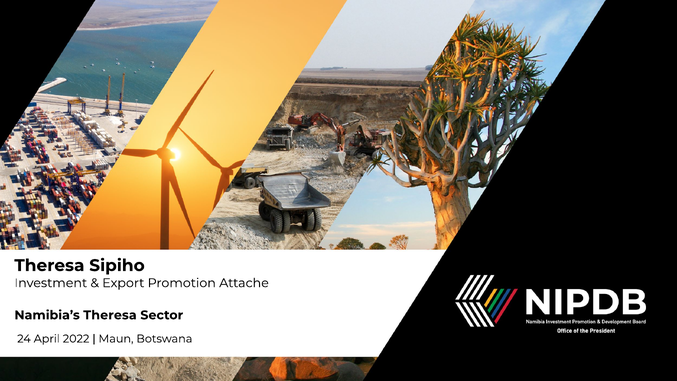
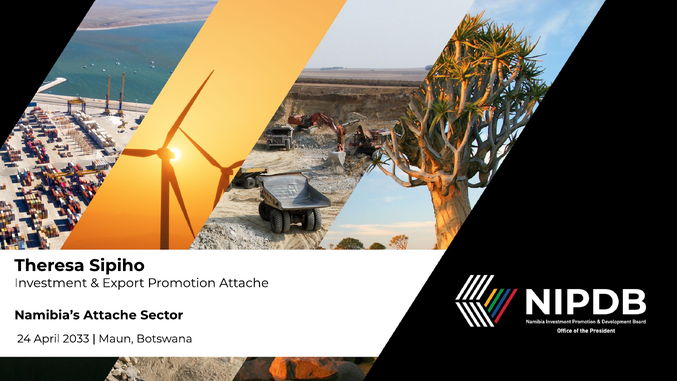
Namibia’s Theresa: Theresa -> Attache
2022: 2022 -> 2033
